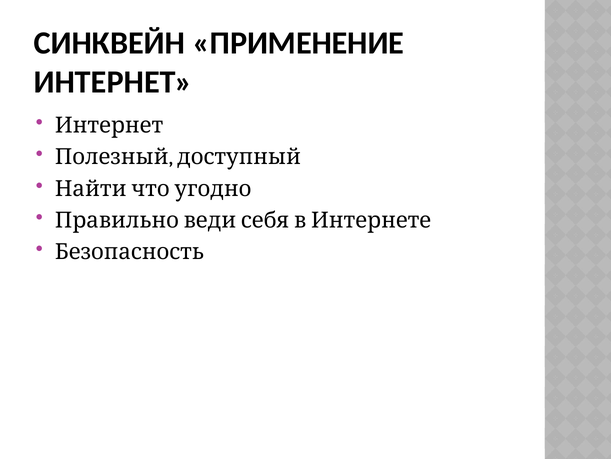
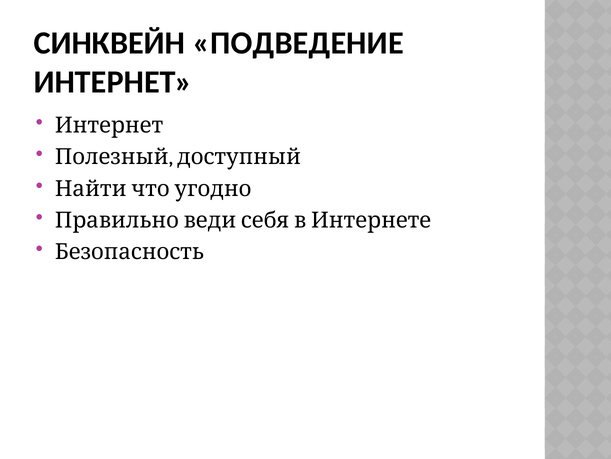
ПРИМЕНЕНИЕ: ПРИМЕНЕНИЕ -> ПОДВЕДЕНИЕ
